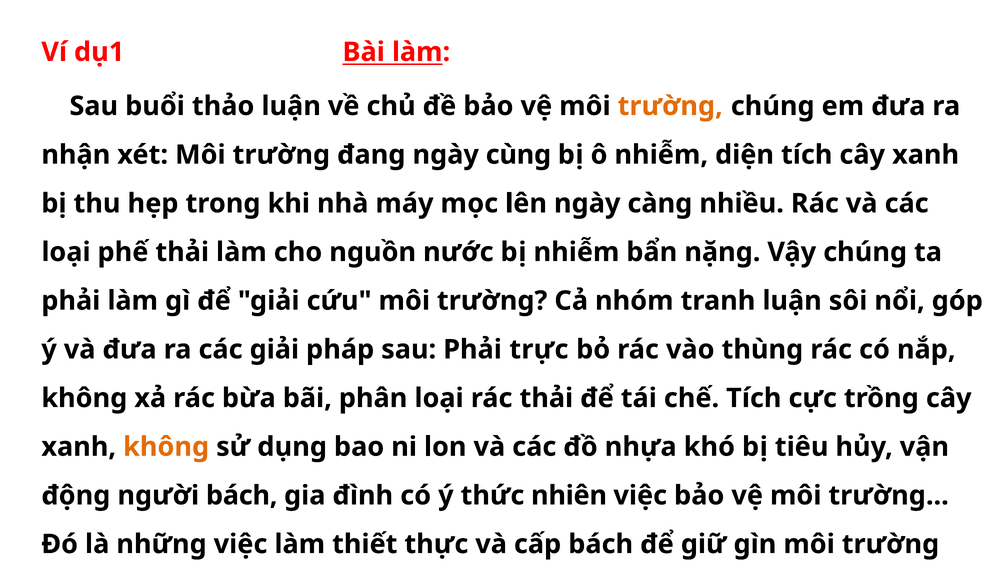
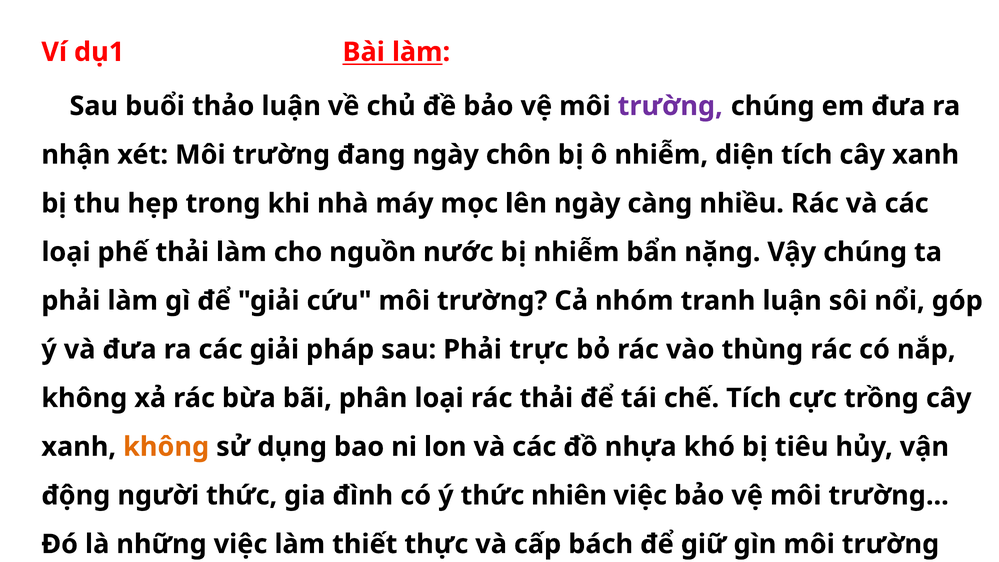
trường at (670, 106) colour: orange -> purple
cùng: cùng -> chôn
người bách: bách -> thức
